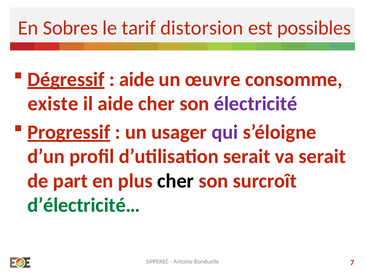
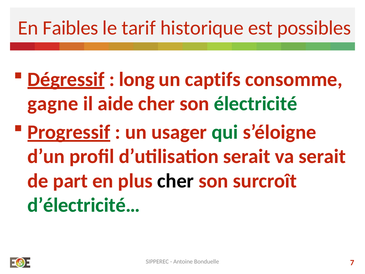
Sobres: Sobres -> Faibles
distorsion: distorsion -> historique
aide at (137, 79): aide -> long
œuvre: œuvre -> captifs
existe: existe -> gagne
électricité colour: purple -> green
qui colour: purple -> green
